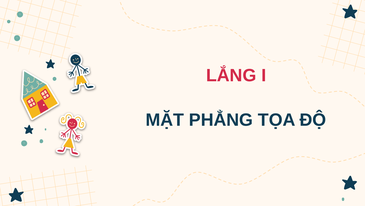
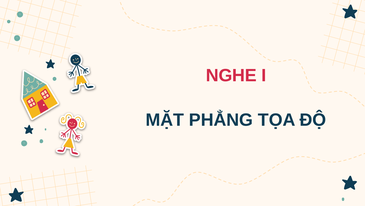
LẮNG: LẮNG -> NGHE
